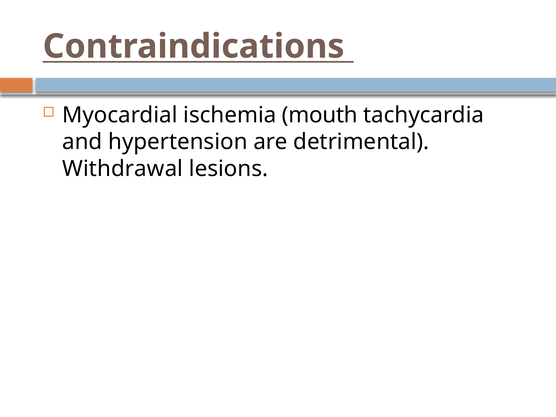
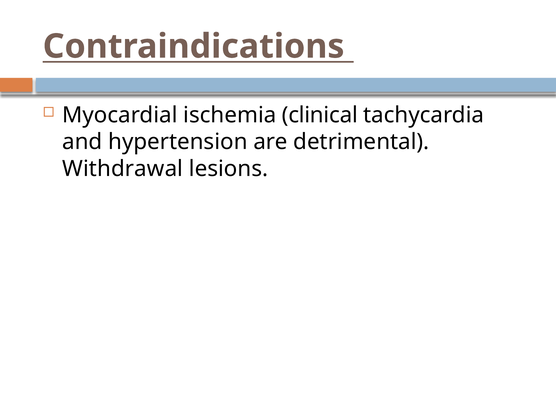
mouth: mouth -> clinical
